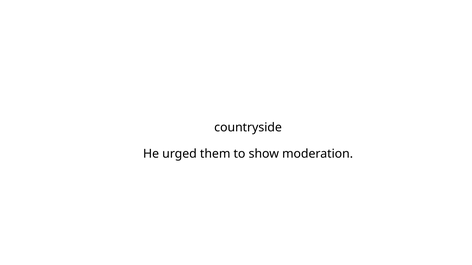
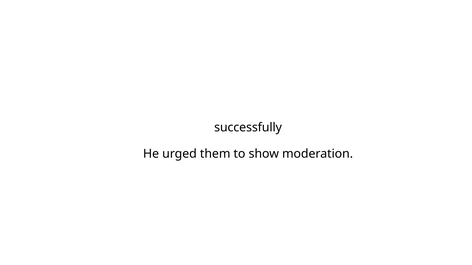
countryside: countryside -> successfully
